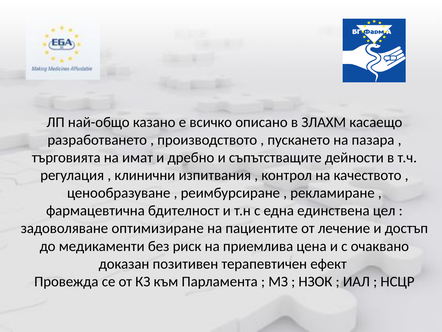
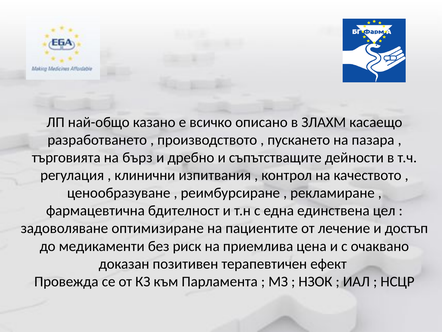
имат: имат -> бърз
